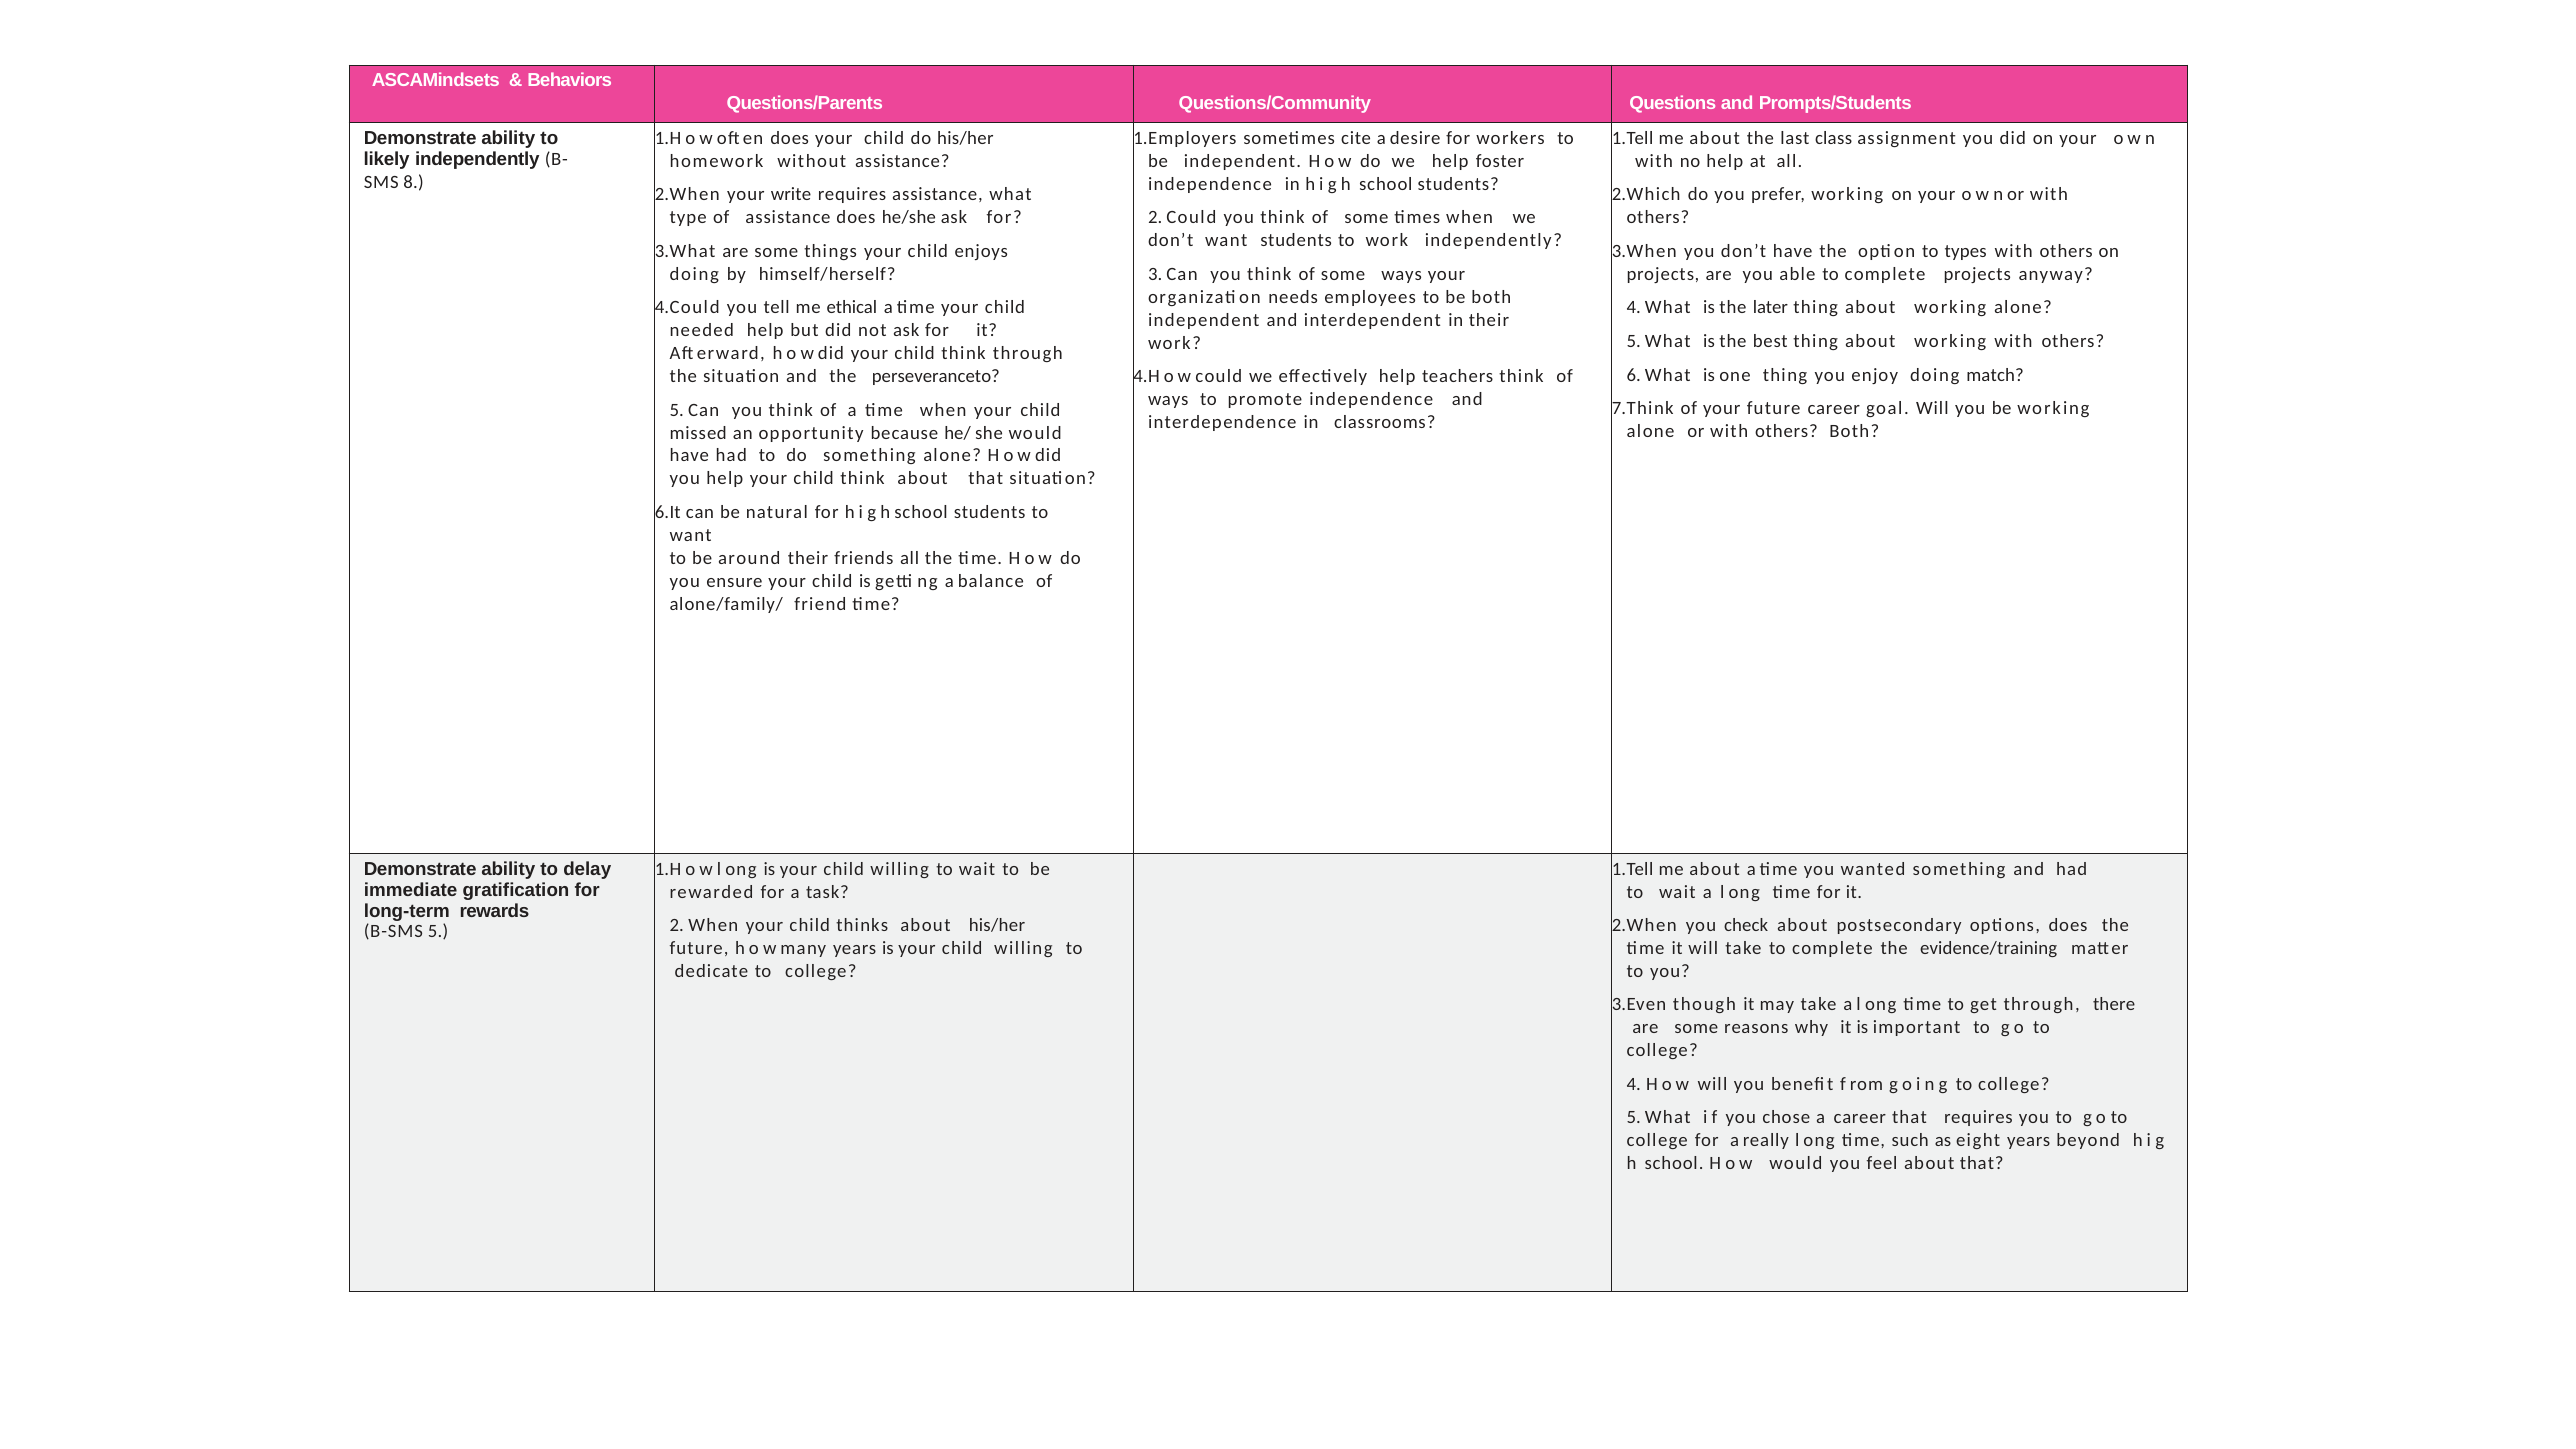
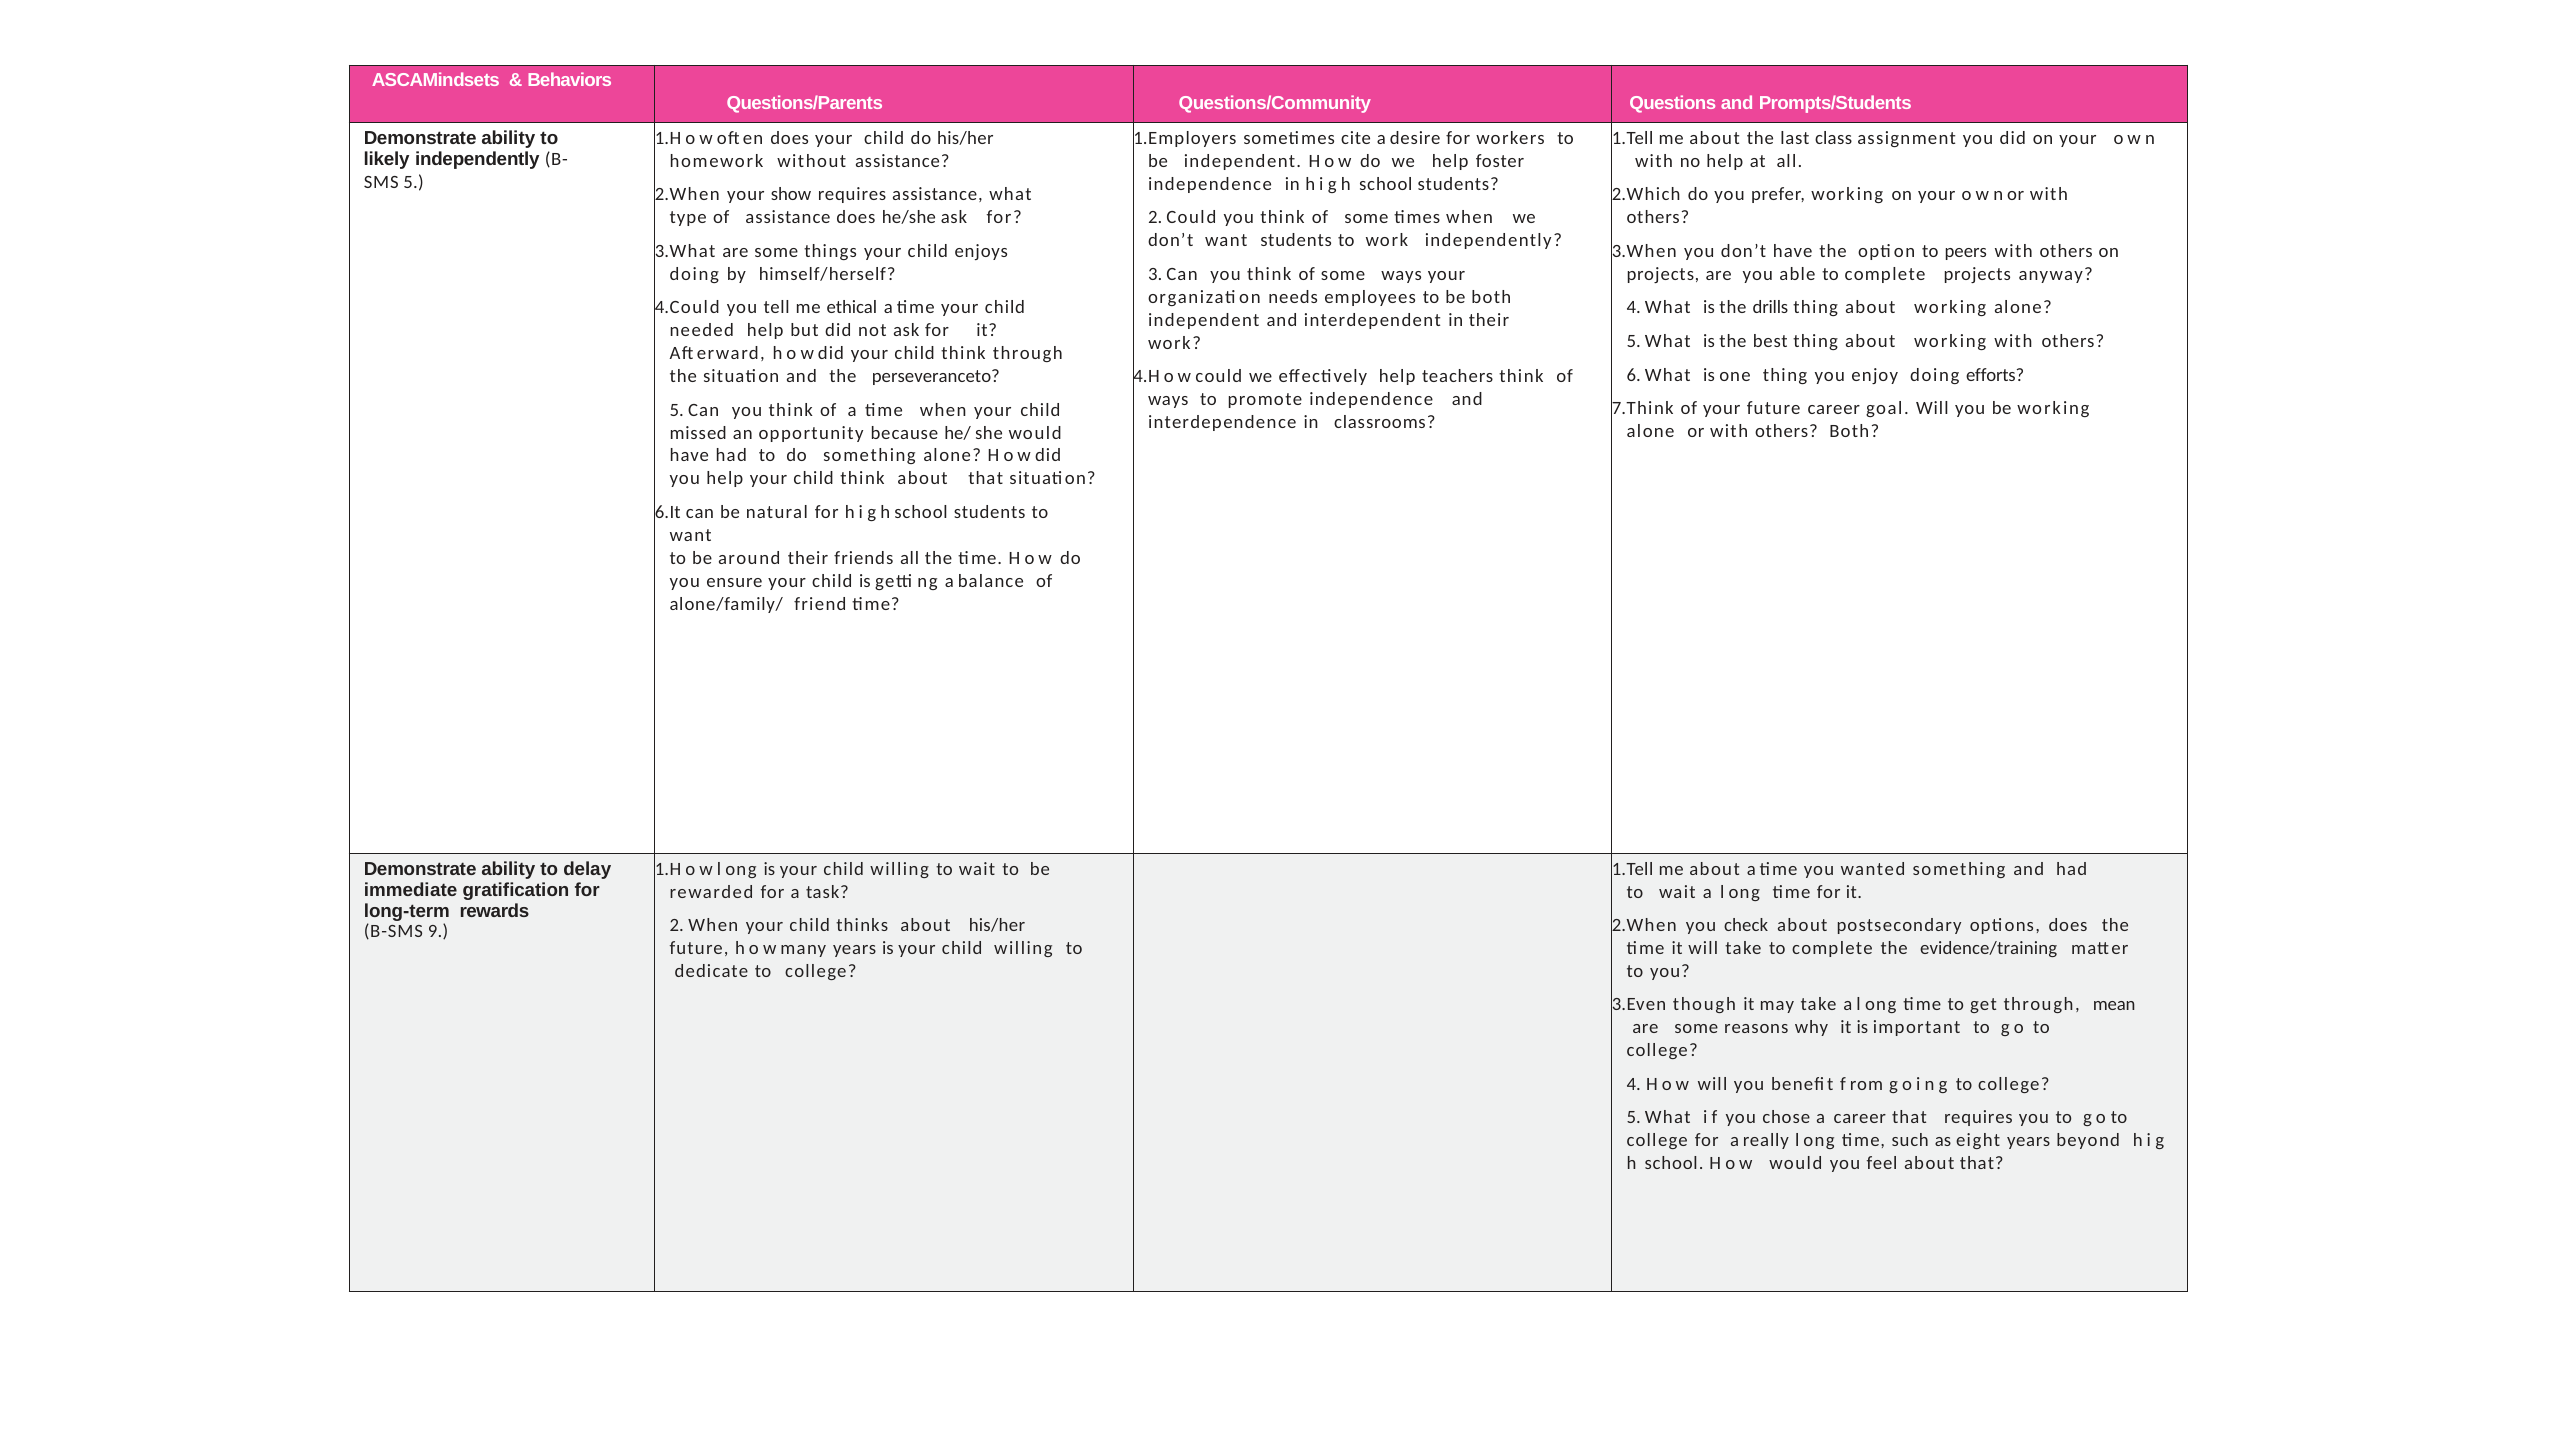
8: 8 -> 5
write: write -> show
types: types -> peers
later: later -> drills
match: match -> efforts
5: 5 -> 9
there: there -> mean
